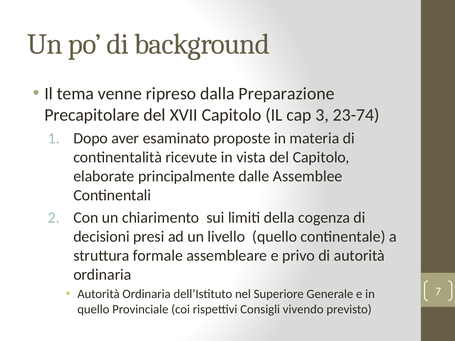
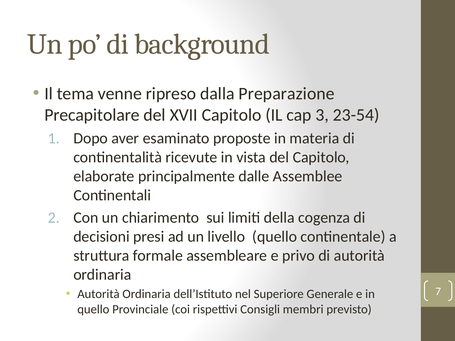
23-74: 23-74 -> 23-54
vivendo: vivendo -> membri
